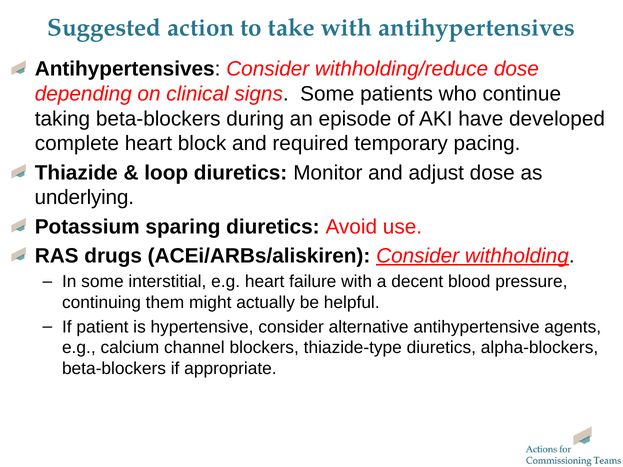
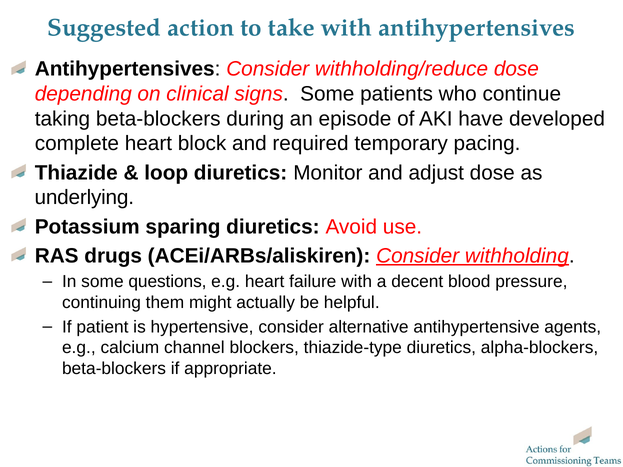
interstitial: interstitial -> questions
